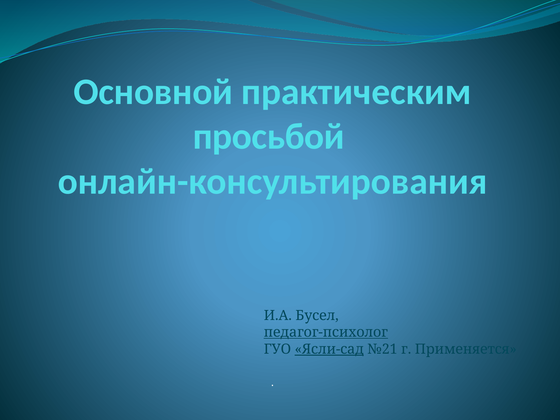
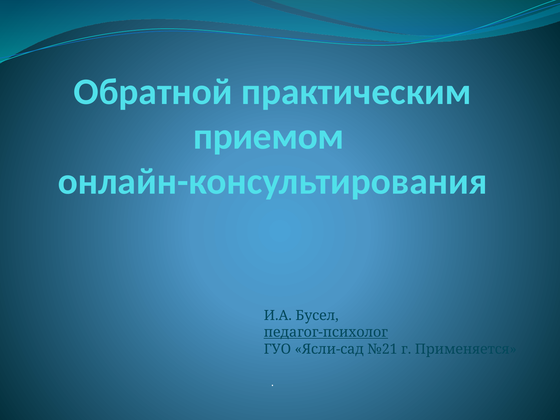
Основной: Основной -> Обратной
просьбой: просьбой -> приемом
Ясли-сад underline: present -> none
